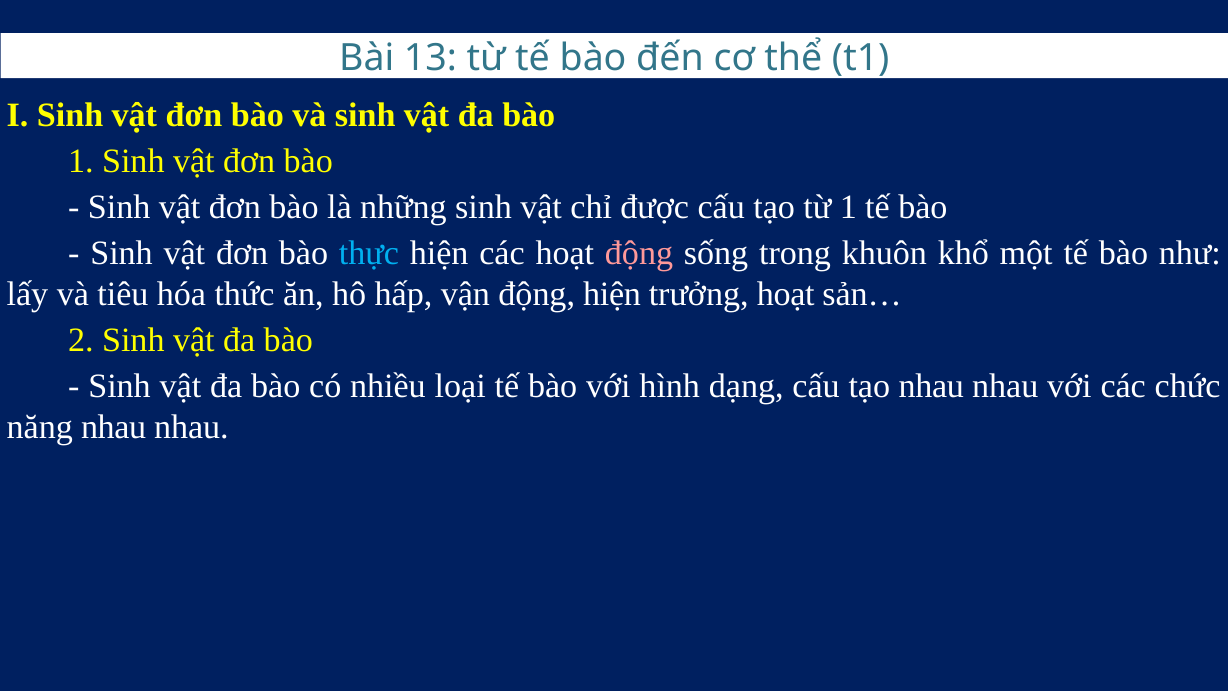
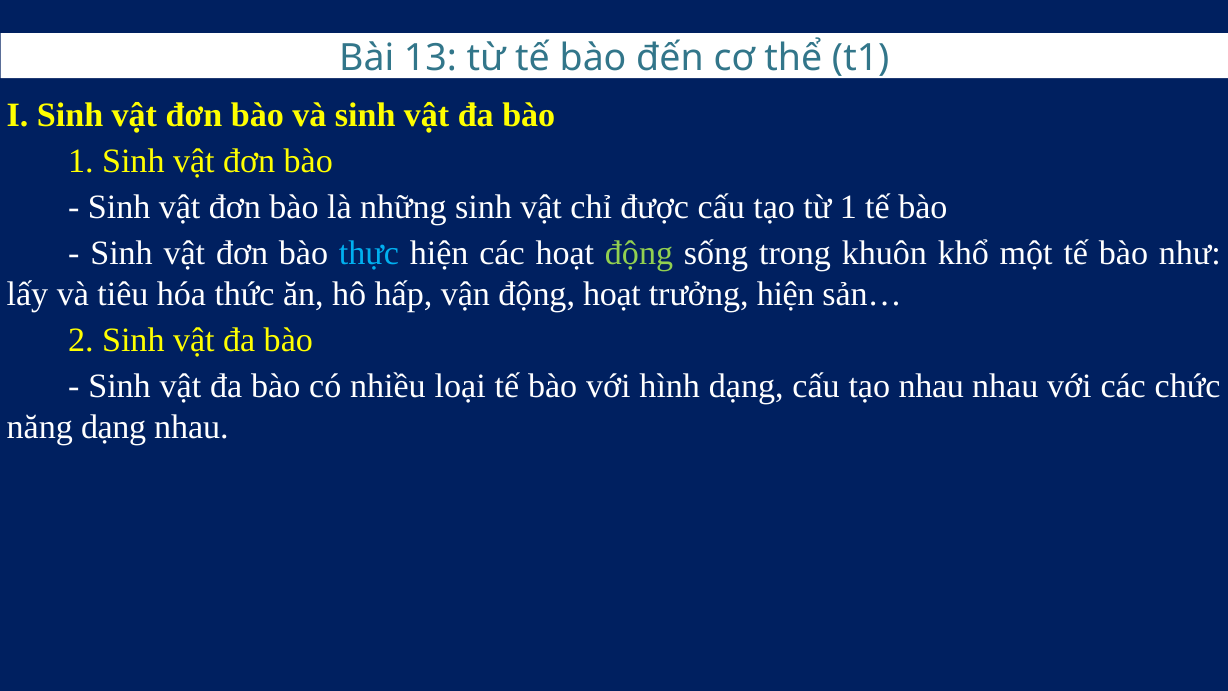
động at (639, 254) colour: pink -> light green
động hiện: hiện -> hoạt
trưởng hoạt: hoạt -> hiện
năng nhau: nhau -> dạng
